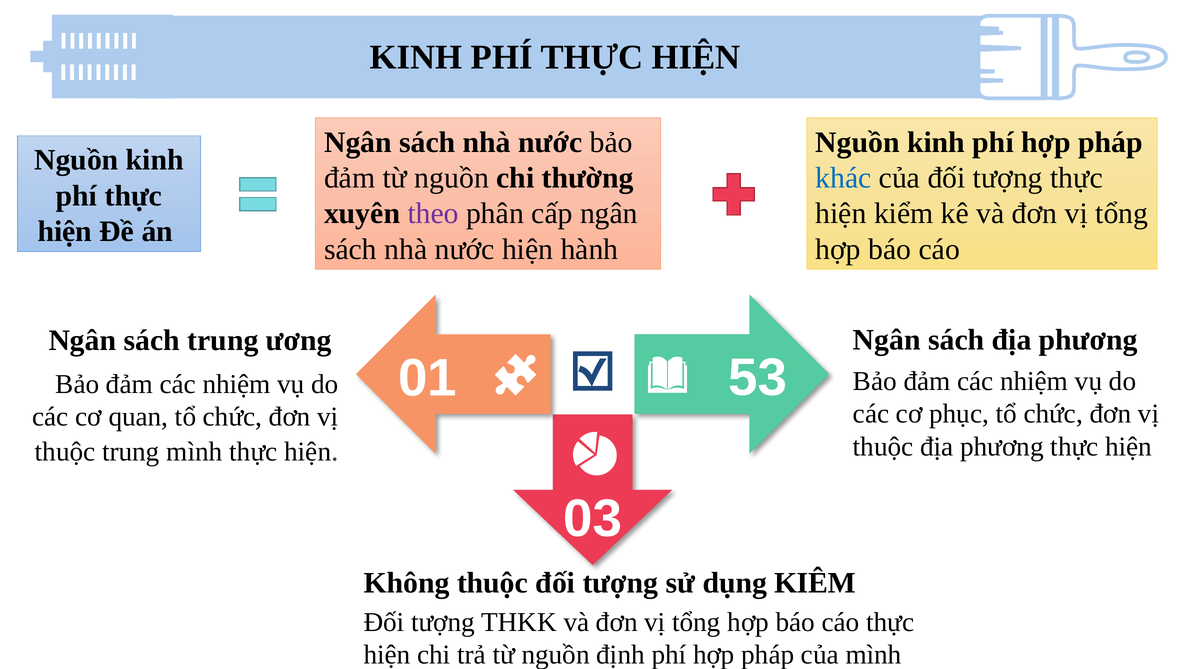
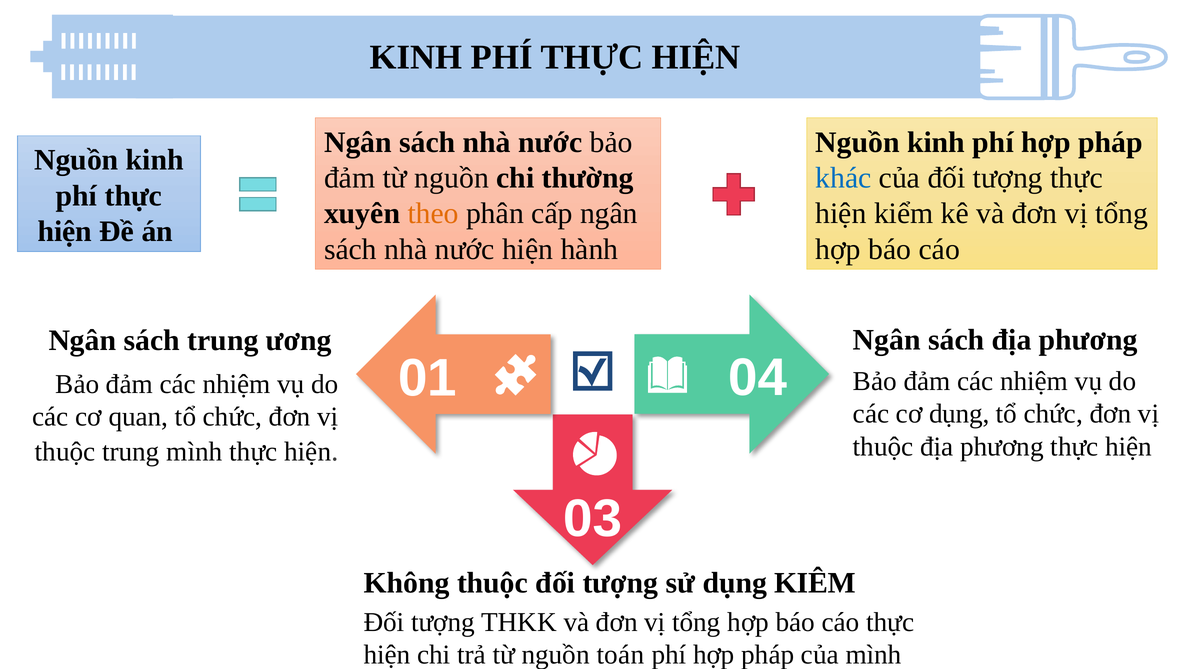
theo colour: purple -> orange
53: 53 -> 04
cơ phục: phục -> dụng
định: định -> toán
